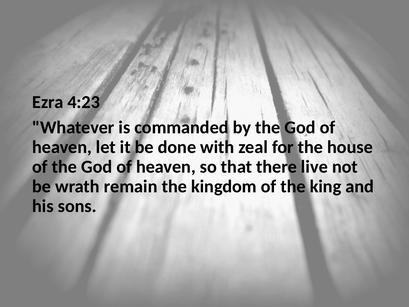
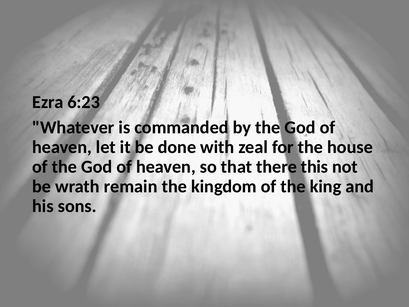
4:23: 4:23 -> 6:23
live: live -> this
